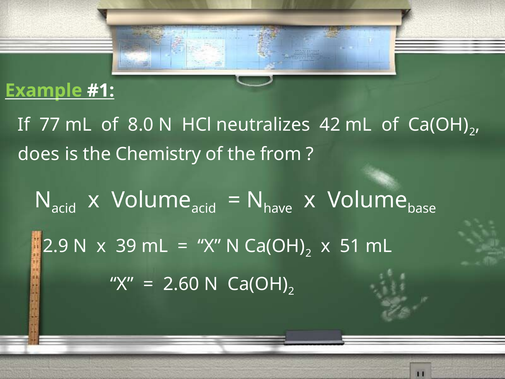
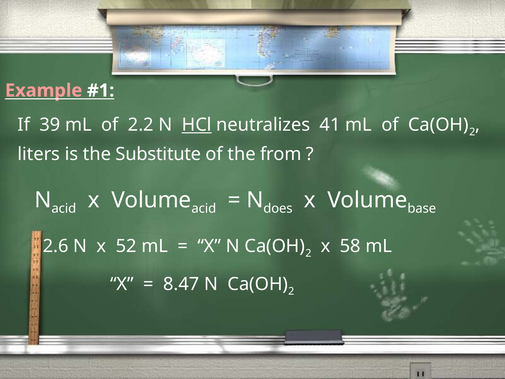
Example colour: light green -> pink
77: 77 -> 39
8.0: 8.0 -> 2.2
HCl underline: none -> present
42: 42 -> 41
does: does -> liters
Chemistry: Chemistry -> Substitute
have: have -> does
2.9: 2.9 -> 2.6
39: 39 -> 52
51: 51 -> 58
2.60: 2.60 -> 8.47
